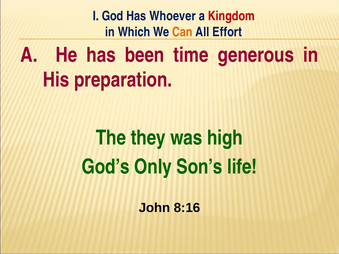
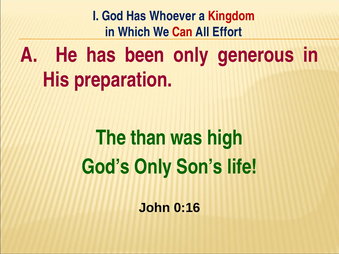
Can colour: orange -> red
been time: time -> only
they: they -> than
8:16: 8:16 -> 0:16
